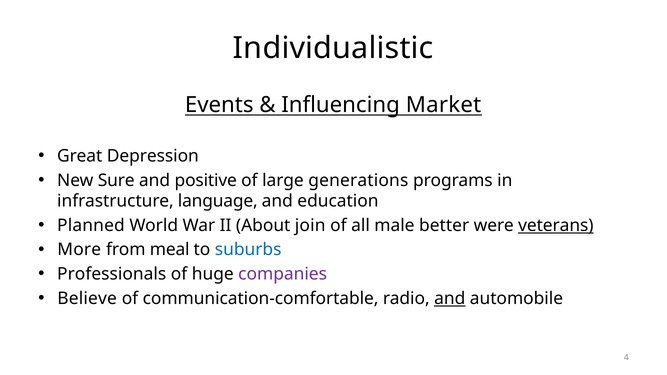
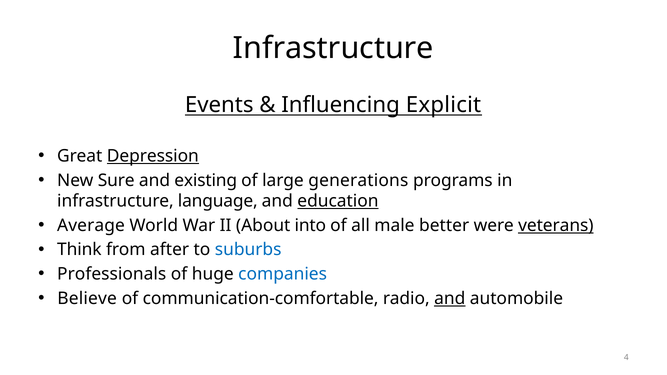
Individualistic at (333, 48): Individualistic -> Infrastructure
Market: Market -> Explicit
Depression underline: none -> present
positive: positive -> existing
education underline: none -> present
Planned: Planned -> Average
join: join -> into
More: More -> Think
meal: meal -> after
companies colour: purple -> blue
